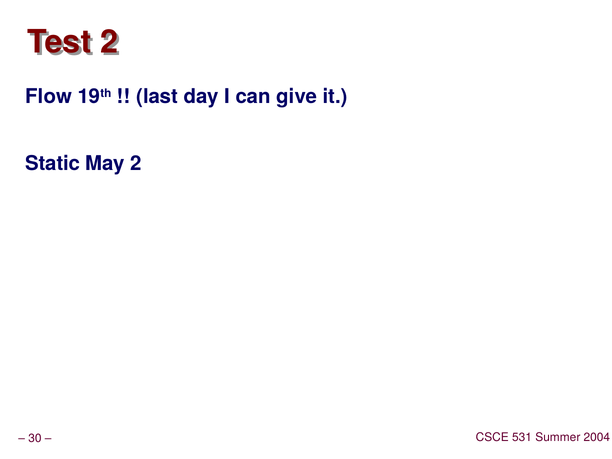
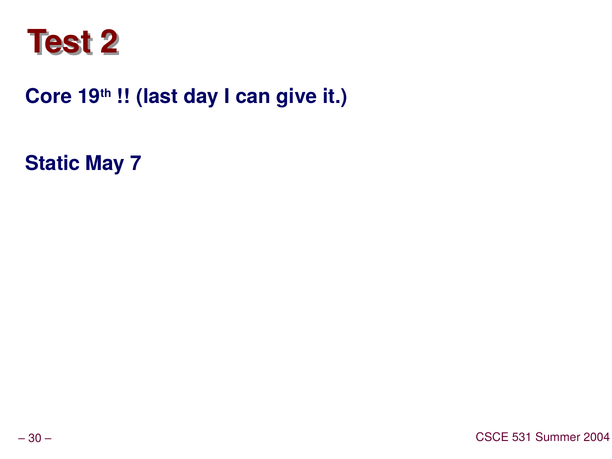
Flow: Flow -> Core
May 2: 2 -> 7
